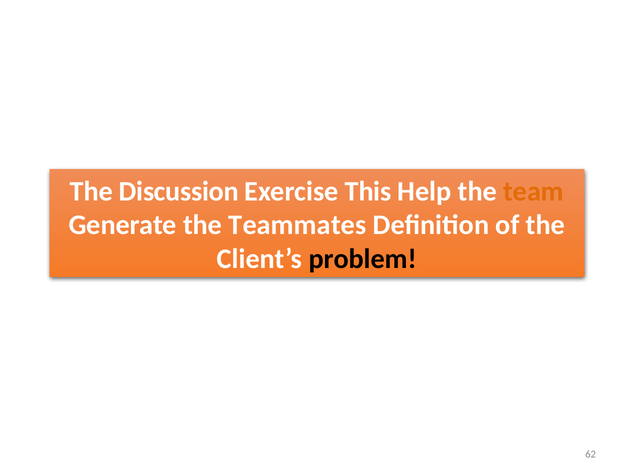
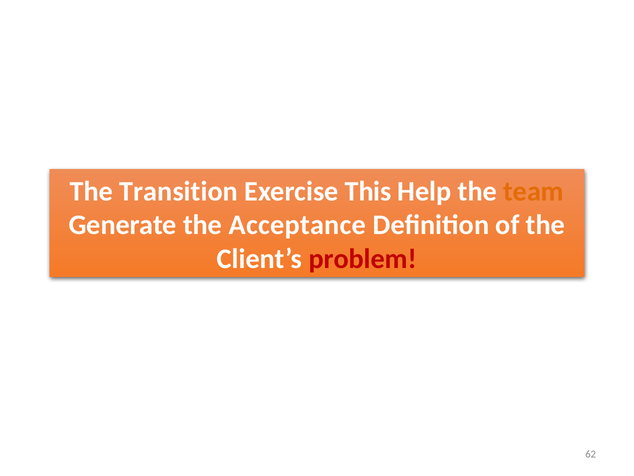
Discussion: Discussion -> Transition
Teammates: Teammates -> Acceptance
problem colour: black -> red
